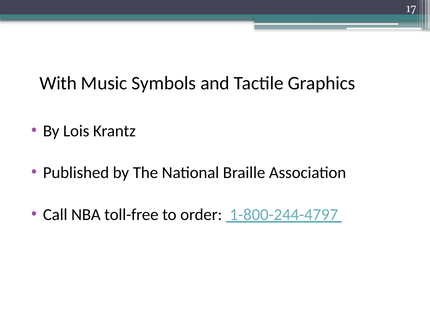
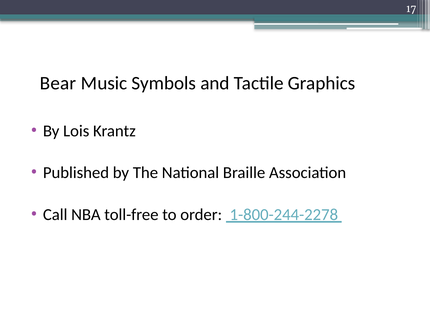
With: With -> Bear
1-800-244-4797: 1-800-244-4797 -> 1-800-244-2278
